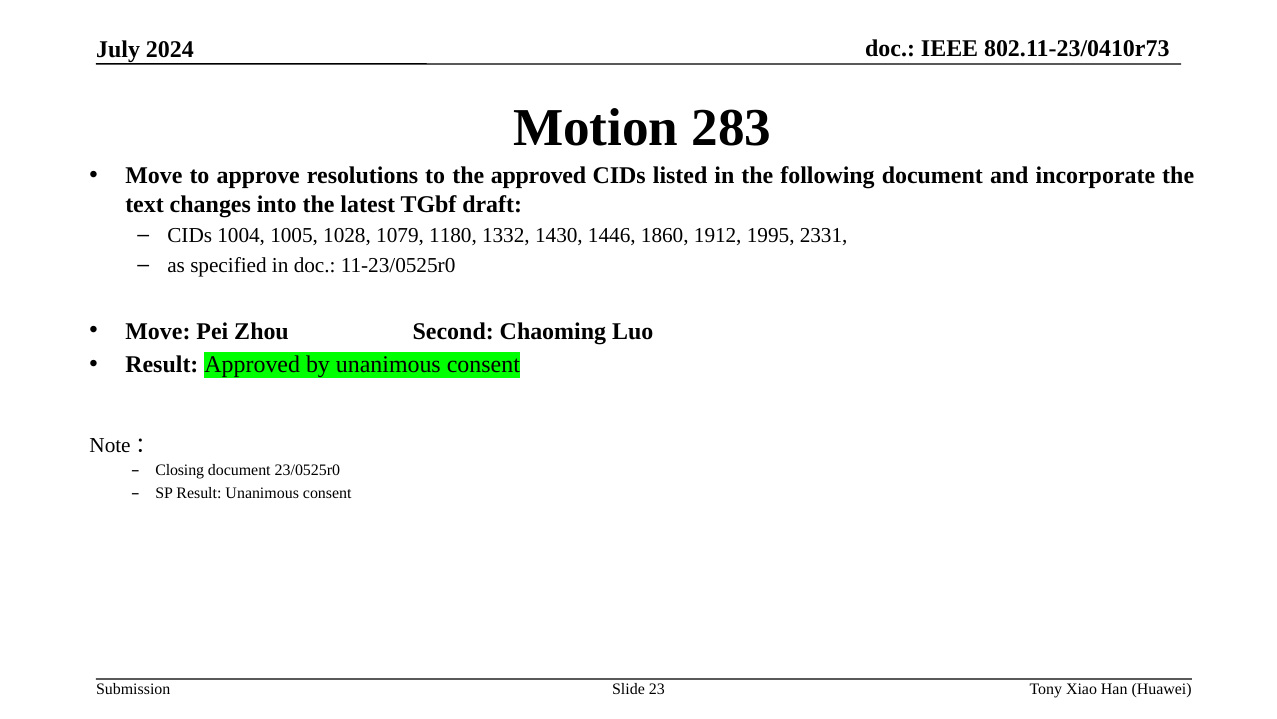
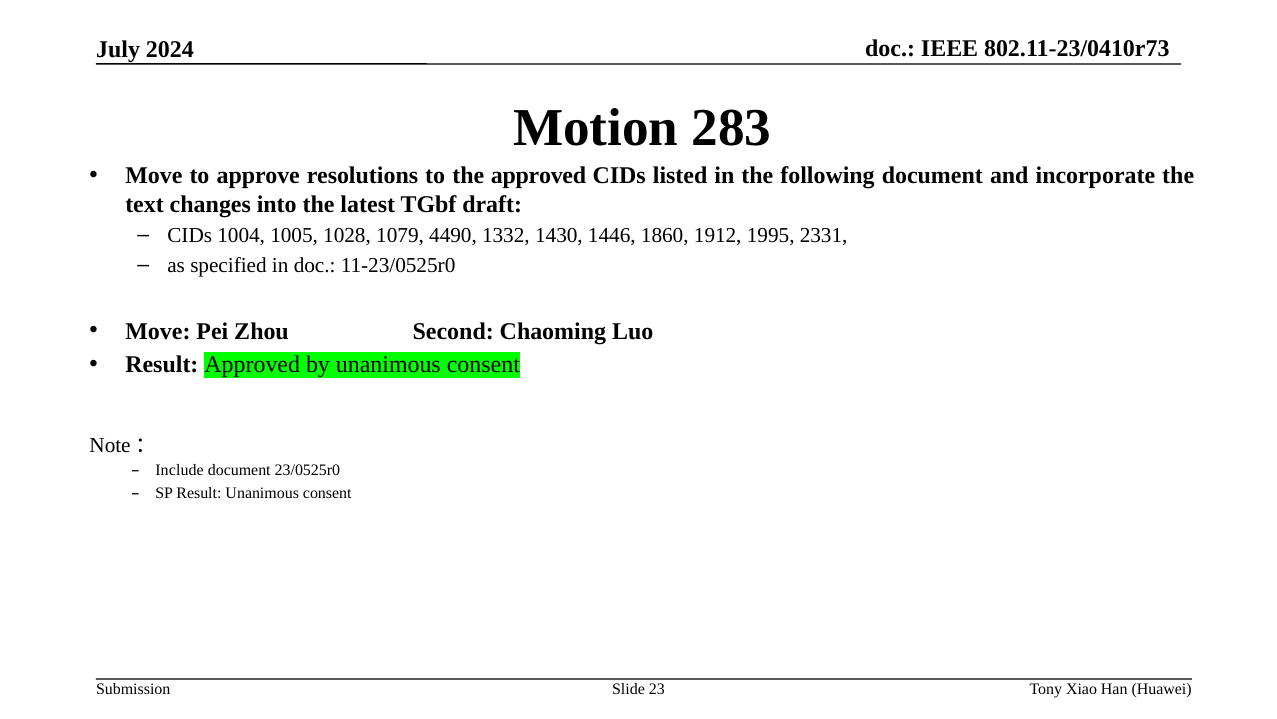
1180: 1180 -> 4490
Closing: Closing -> Include
